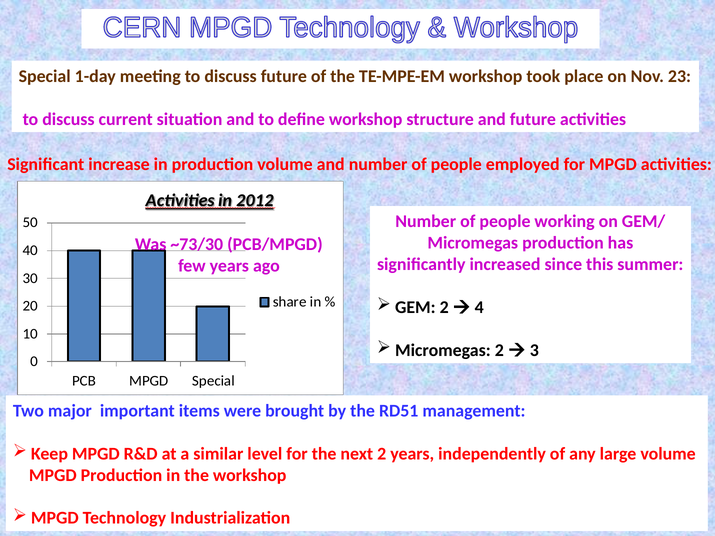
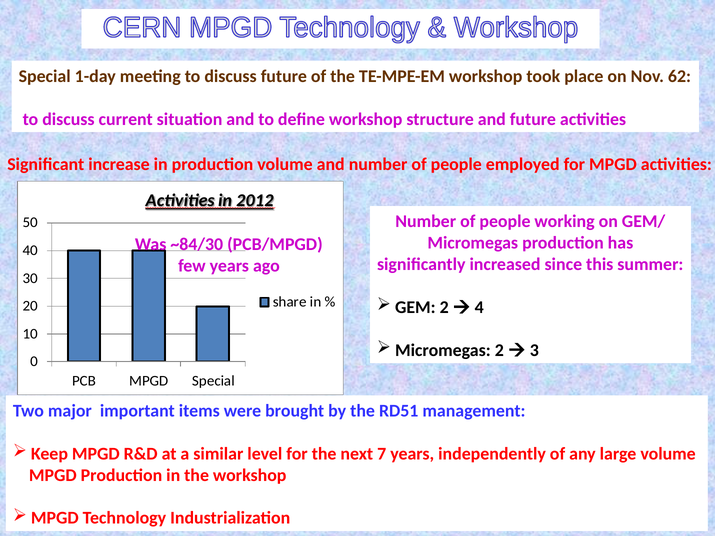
23: 23 -> 62
~73/30: ~73/30 -> ~84/30
next 2: 2 -> 7
